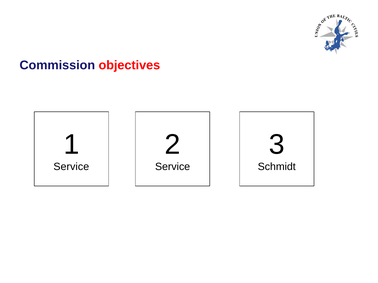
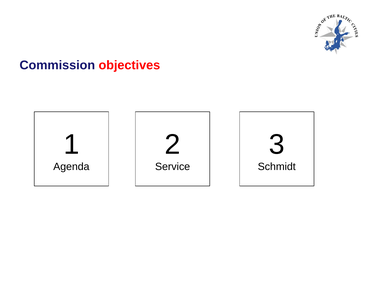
Service at (71, 167): Service -> Agenda
